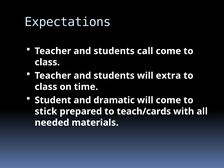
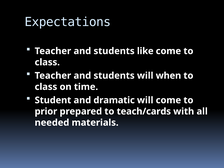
call: call -> like
extra: extra -> when
stick: stick -> prior
